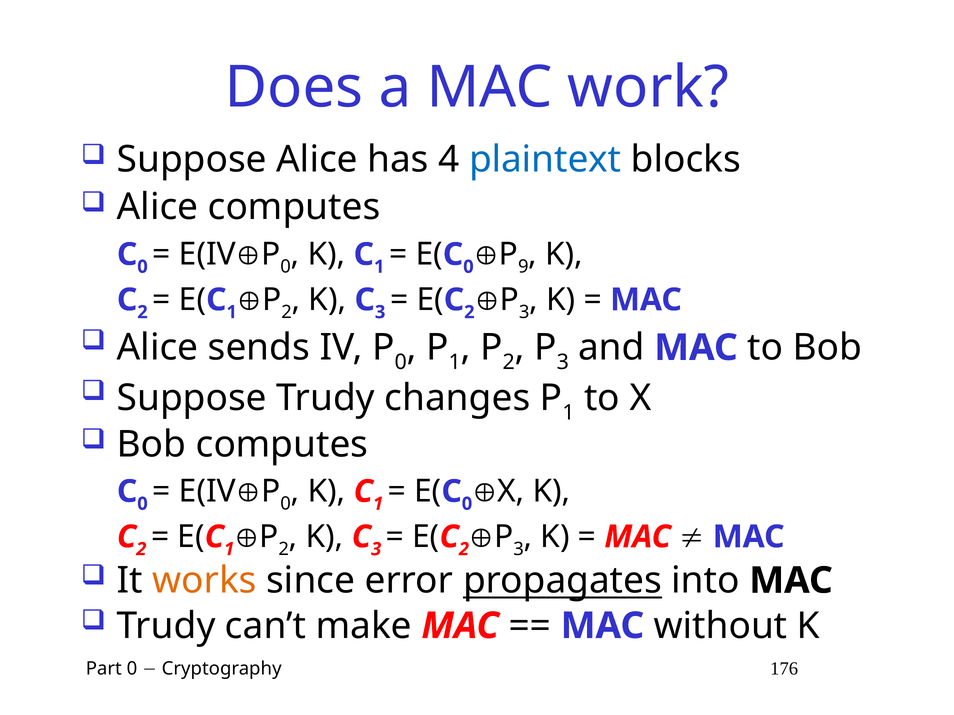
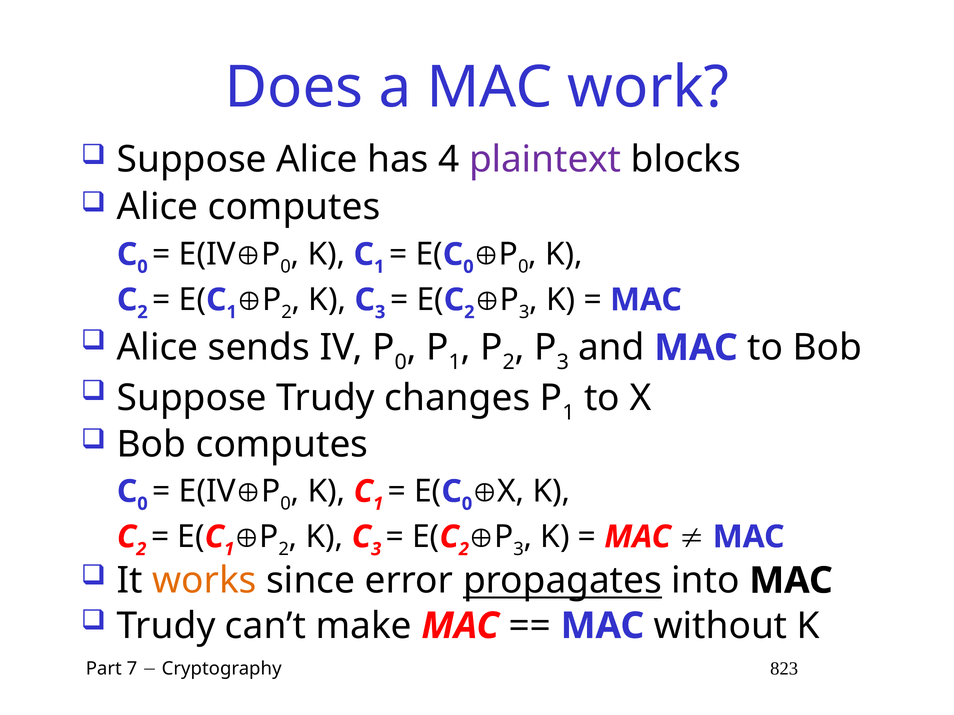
plaintext colour: blue -> purple
9 at (523, 267): 9 -> 0
Part 0: 0 -> 7
176: 176 -> 823
